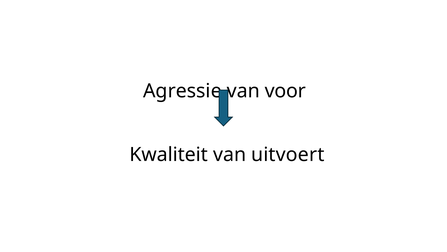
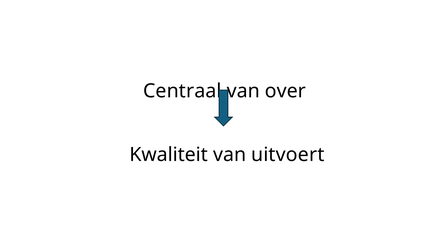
Agressie: Agressie -> Centraal
voor: voor -> over
